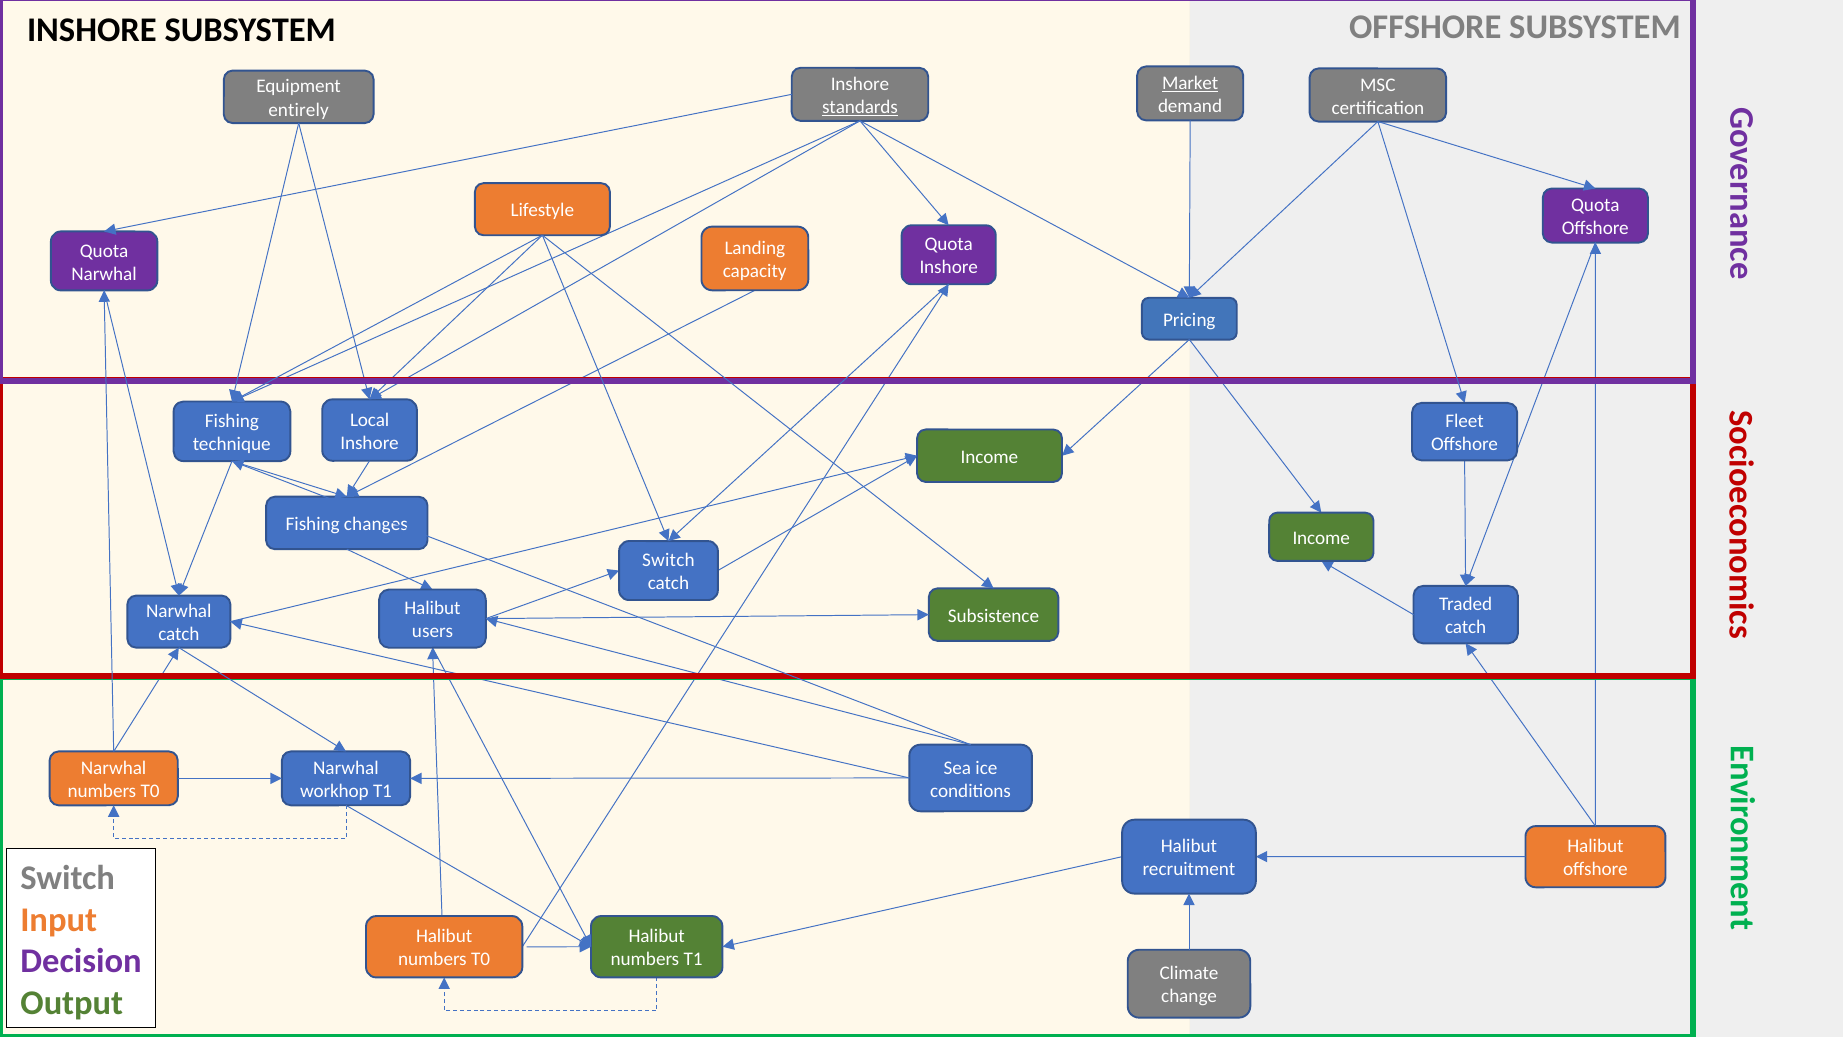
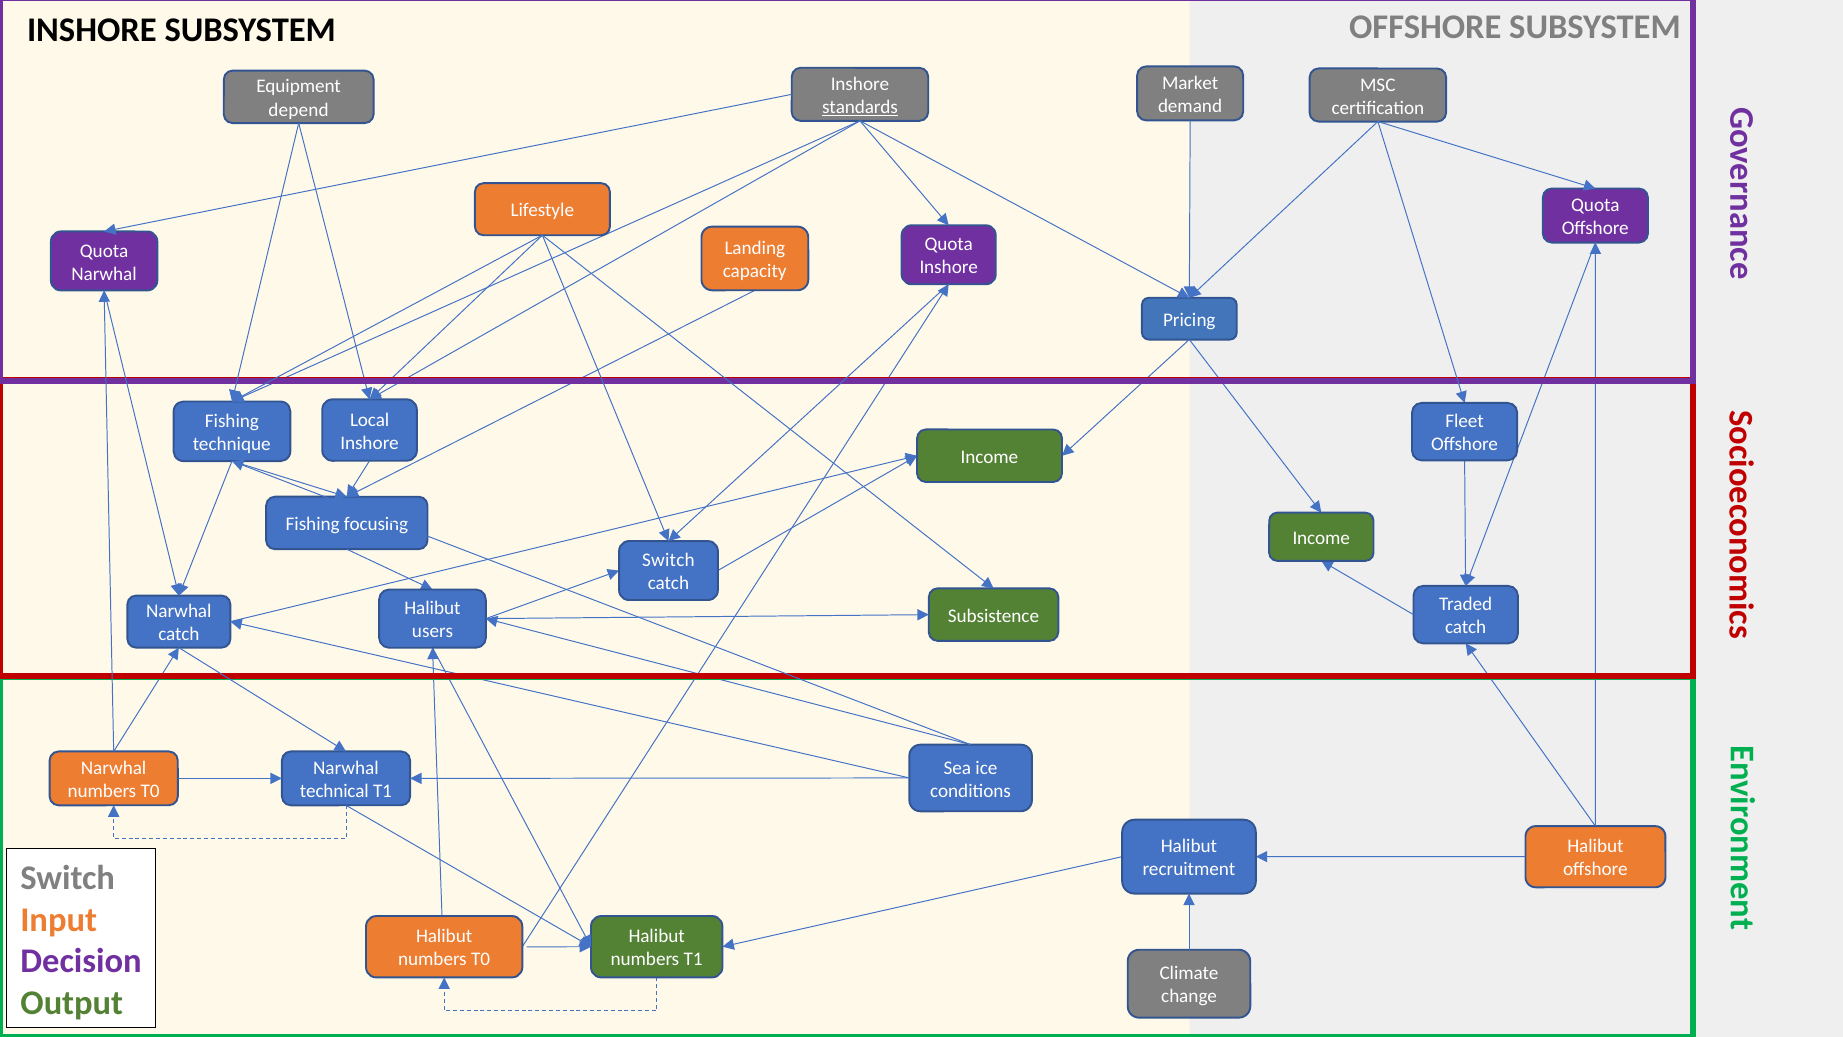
Market underline: present -> none
entirely: entirely -> depend
changes: changes -> focusing
workhop: workhop -> technical
